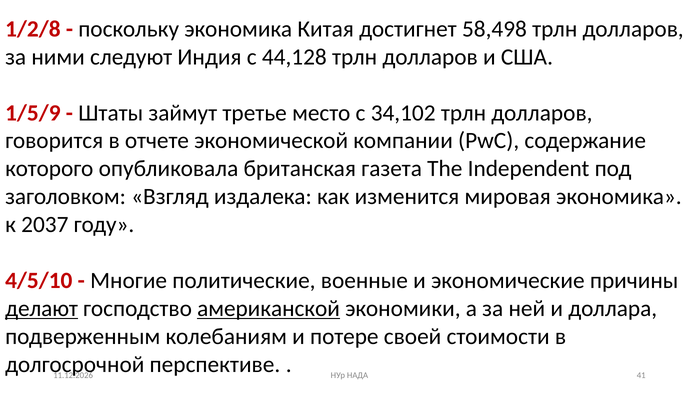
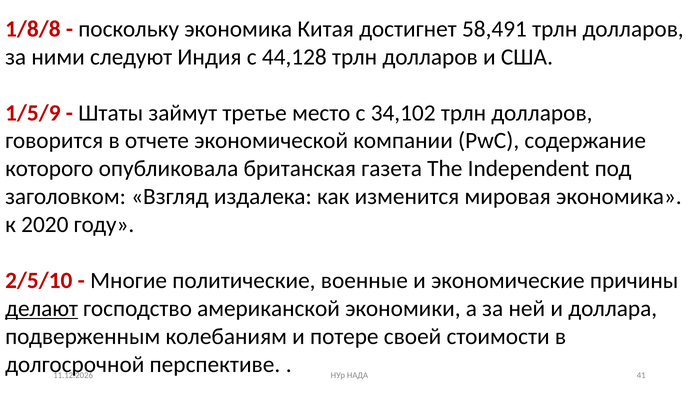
1/2/8: 1/2/8 -> 1/8/8
58,498: 58,498 -> 58,491
2037: 2037 -> 2020
4/5/10: 4/5/10 -> 2/5/10
американской underline: present -> none
